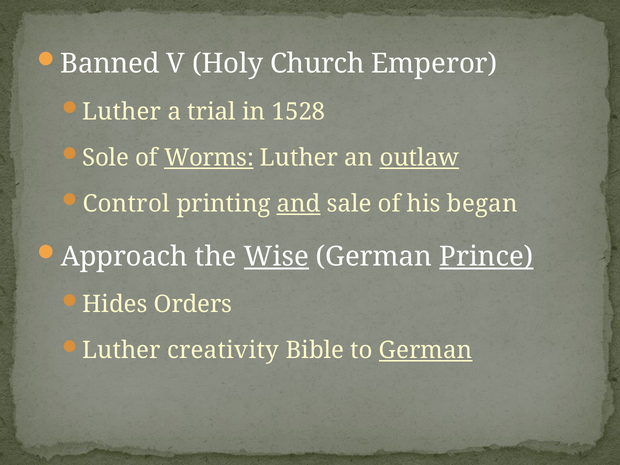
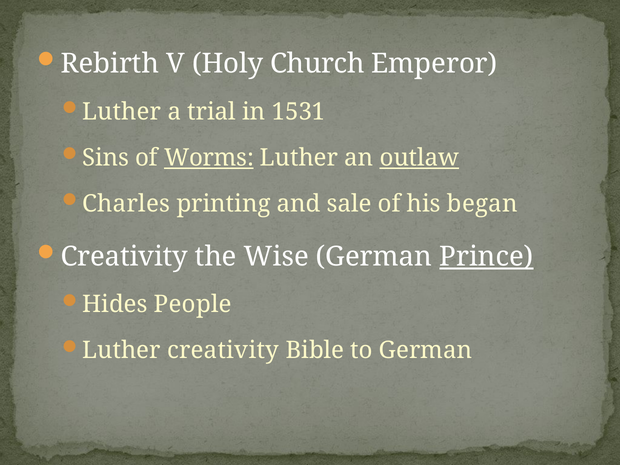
Banned: Banned -> Rebirth
1528: 1528 -> 1531
Sole: Sole -> Sins
Control: Control -> Charles
and underline: present -> none
Approach at (124, 257): Approach -> Creativity
Wise underline: present -> none
Orders: Orders -> People
German at (426, 351) underline: present -> none
